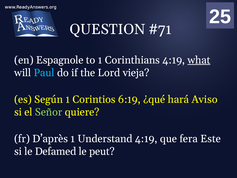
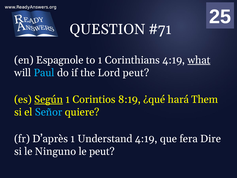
Lord vieja: vieja -> peut
Según underline: none -> present
6:19: 6:19 -> 8:19
Aviso: Aviso -> Them
Señor colour: light green -> light blue
Este: Este -> Dire
Defamed: Defamed -> Ninguno
